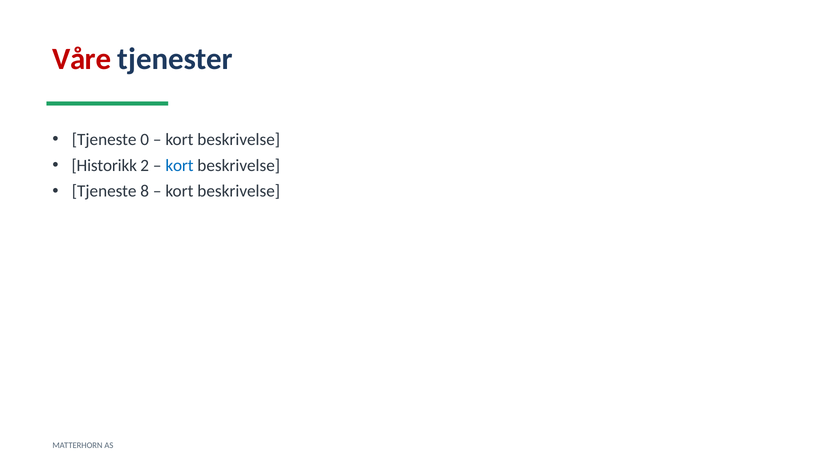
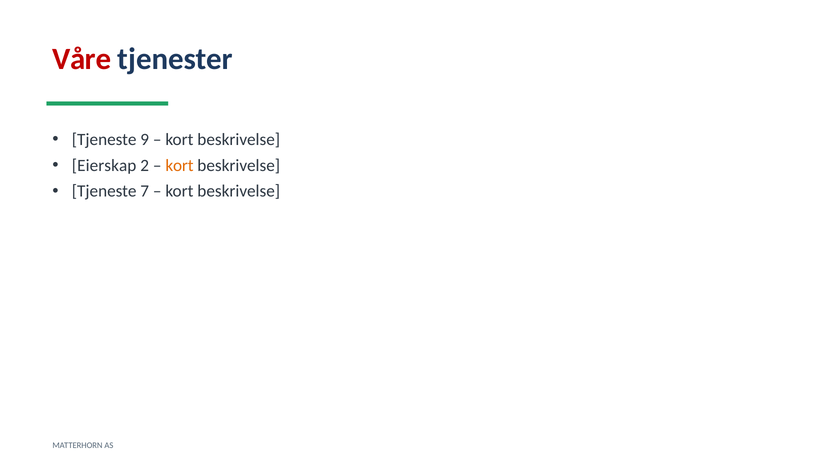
0: 0 -> 9
Historikk: Historikk -> Eierskap
kort at (179, 166) colour: blue -> orange
8: 8 -> 7
